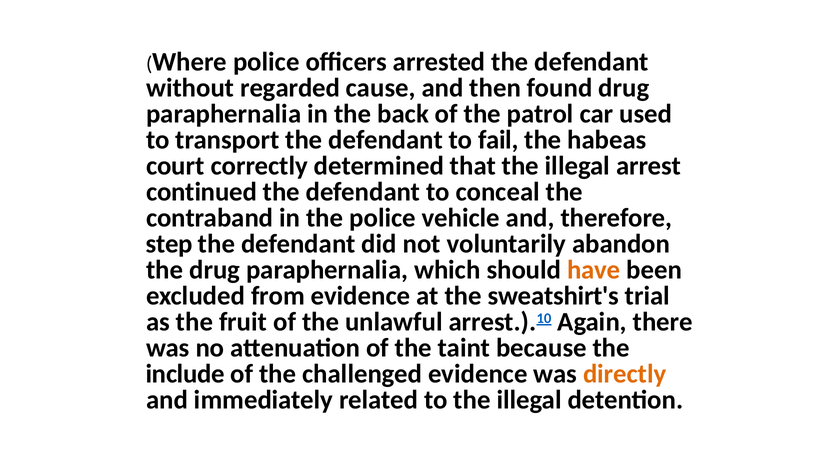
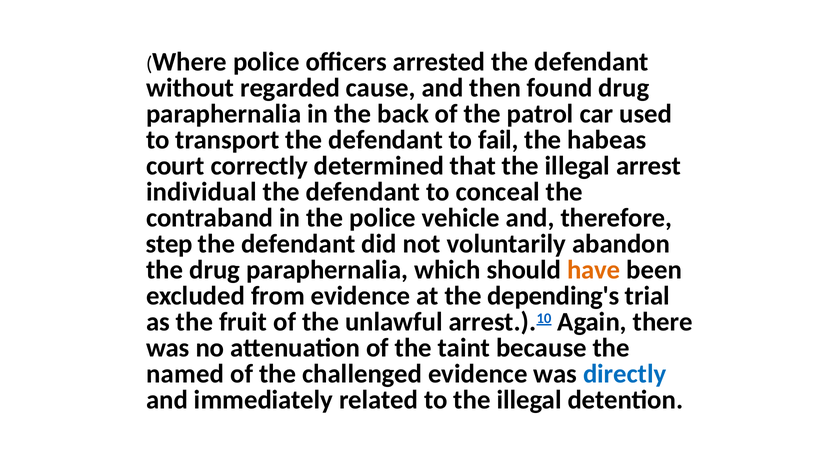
continued: continued -> individual
sweatshirt's: sweatshirt's -> depending's
include: include -> named
directly colour: orange -> blue
